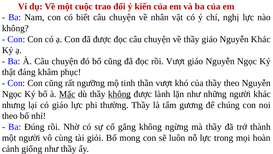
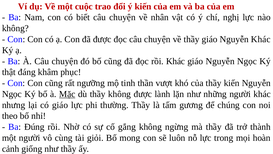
rồi Vượt: Vượt -> Khác
thầy theo: theo -> kiến
không at (120, 94) underline: present -> none
